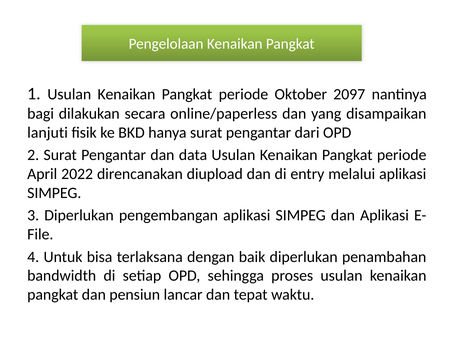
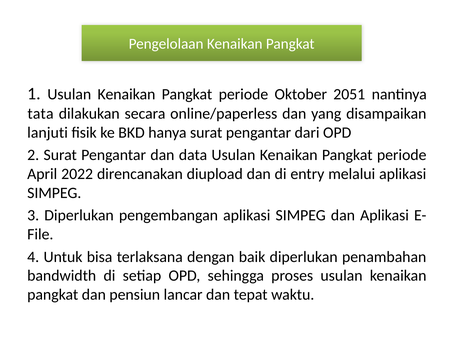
2097: 2097 -> 2051
bagi: bagi -> tata
